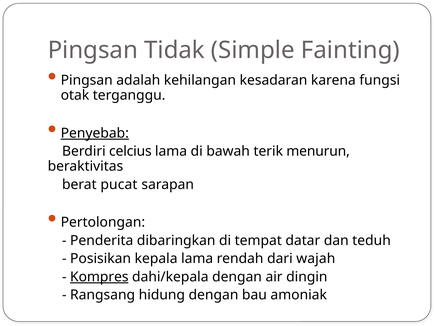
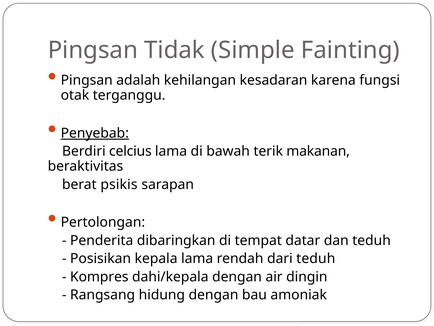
menurun: menurun -> makanan
pucat: pucat -> psikis
dari wajah: wajah -> teduh
Kompres underline: present -> none
